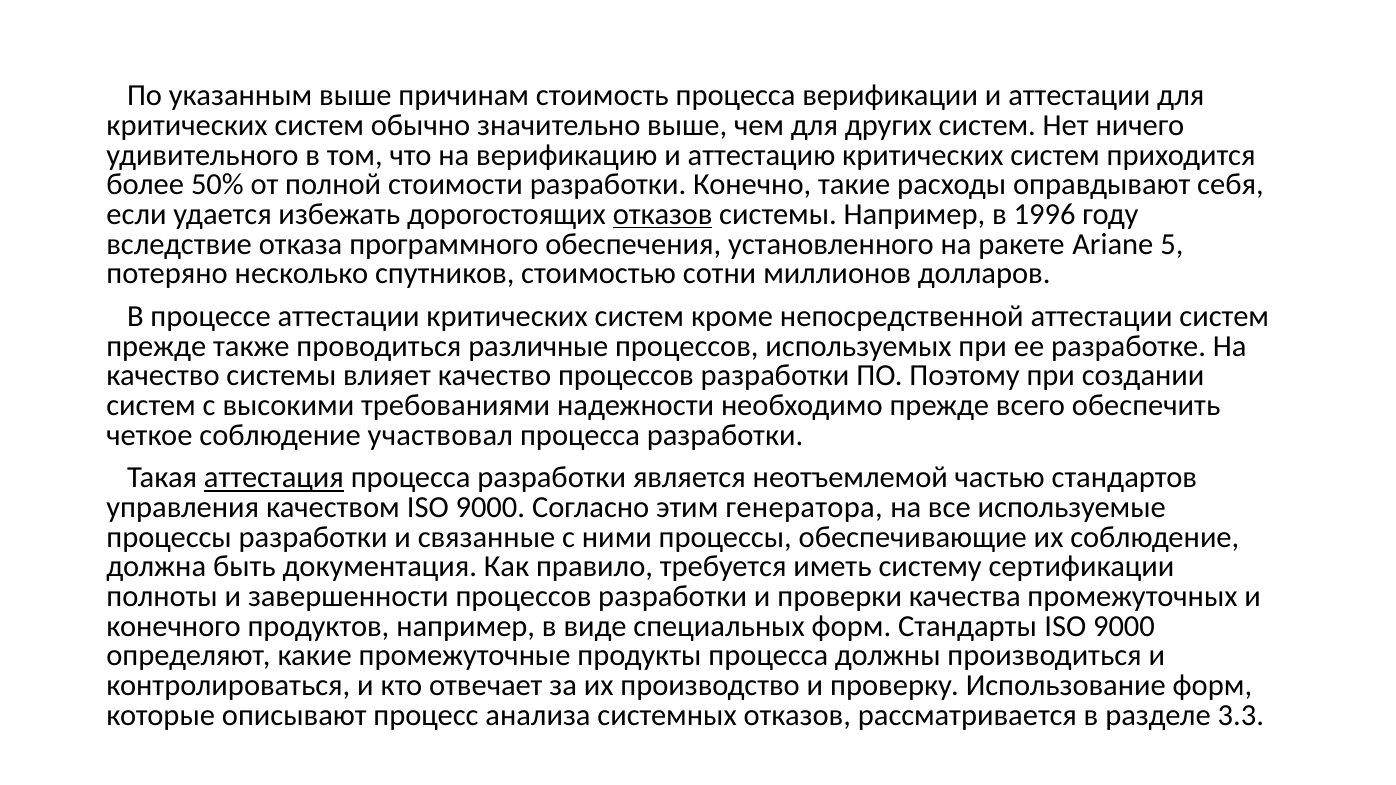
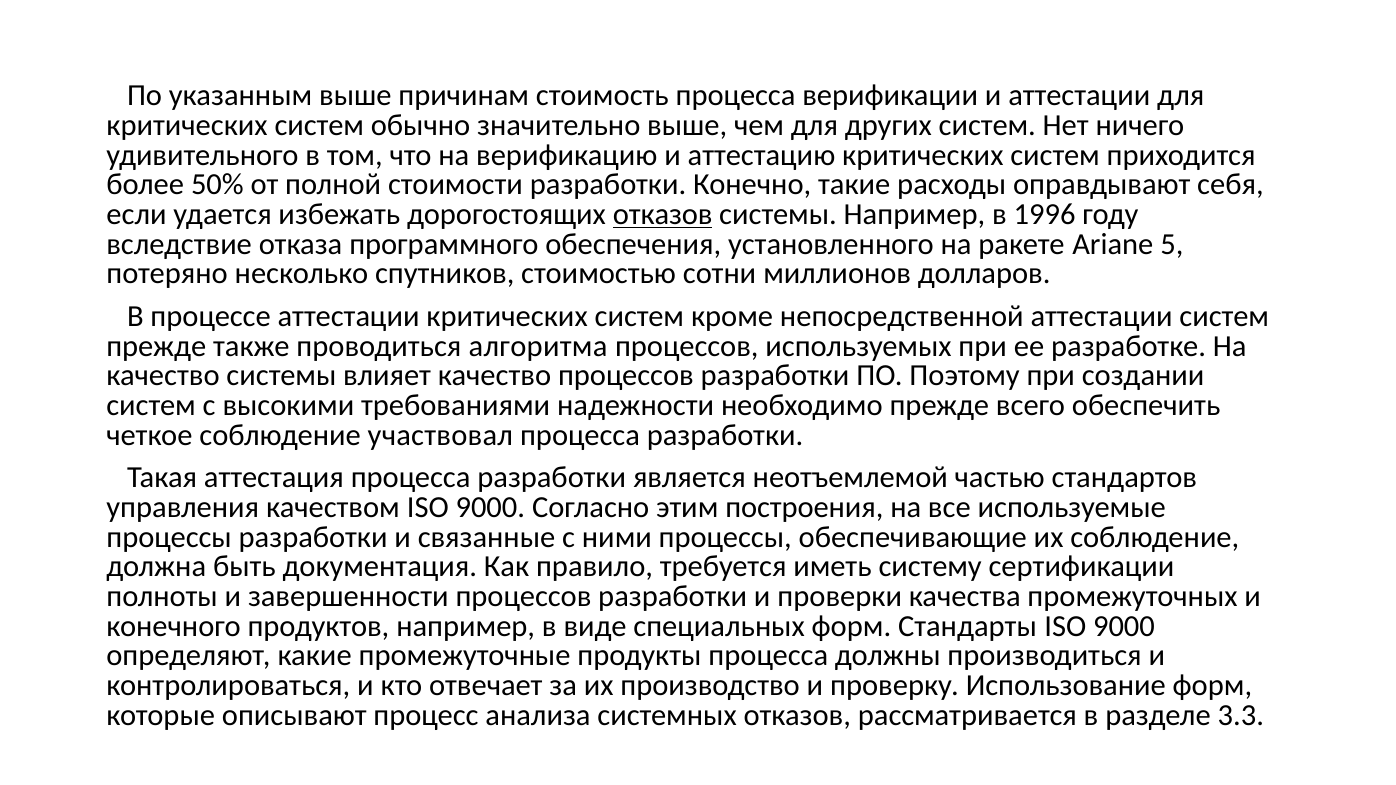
различные: различные -> алгоритма
аттестация underline: present -> none
генератора: генератора -> построения
